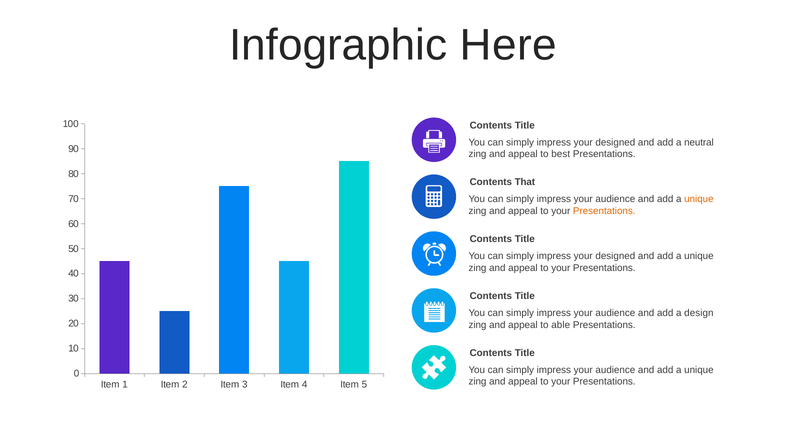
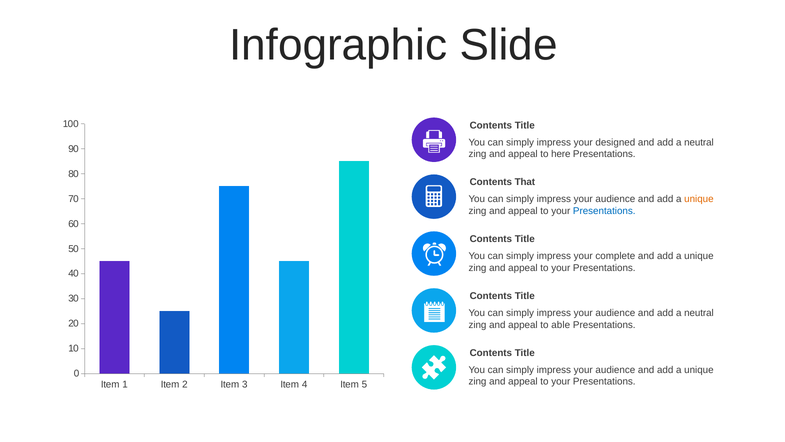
Here: Here -> Slide
best: best -> here
Presentations at (604, 211) colour: orange -> blue
designed at (615, 256): designed -> complete
design at (699, 313): design -> neutral
